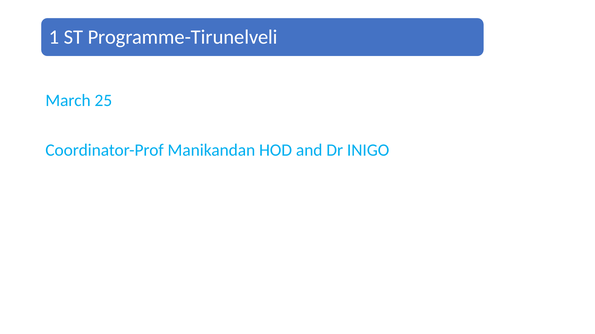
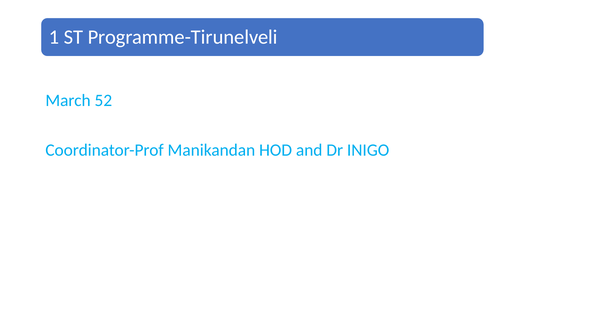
25: 25 -> 52
